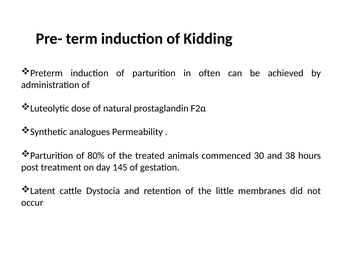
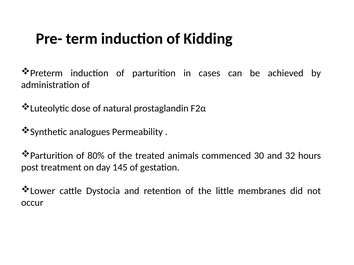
often: often -> cases
38: 38 -> 32
Latent: Latent -> Lower
